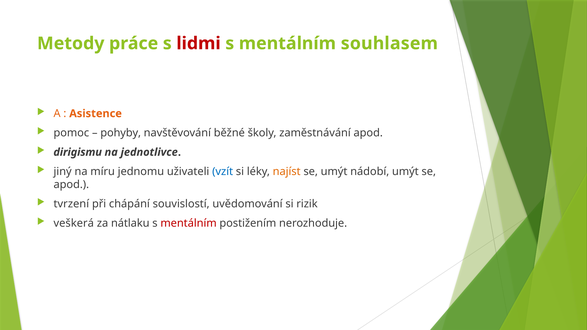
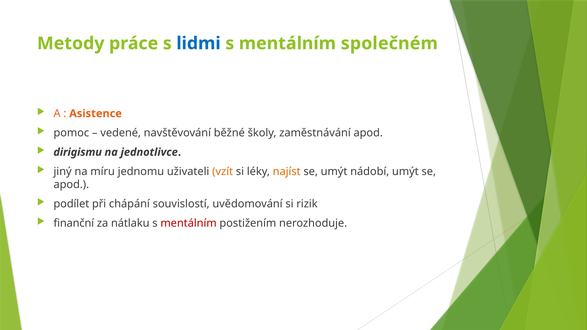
lidmi colour: red -> blue
souhlasem: souhlasem -> společném
pohyby: pohyby -> vedené
vzít colour: blue -> orange
tvrzení: tvrzení -> podílet
veškerá: veškerá -> finanční
